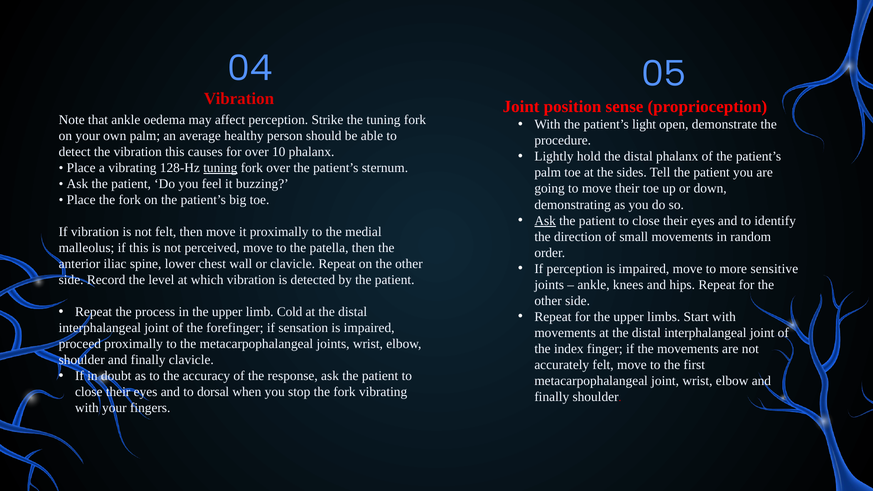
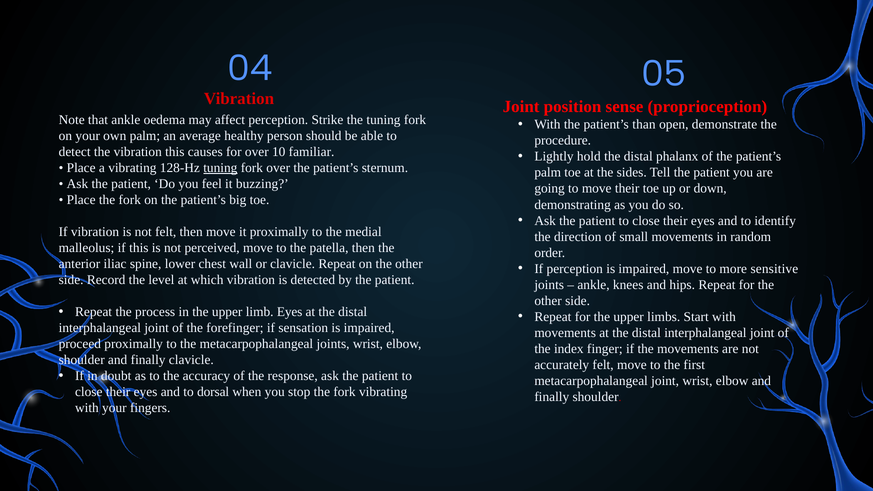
light: light -> than
10 phalanx: phalanx -> familiar
Ask at (545, 221) underline: present -> none
limb Cold: Cold -> Eyes
